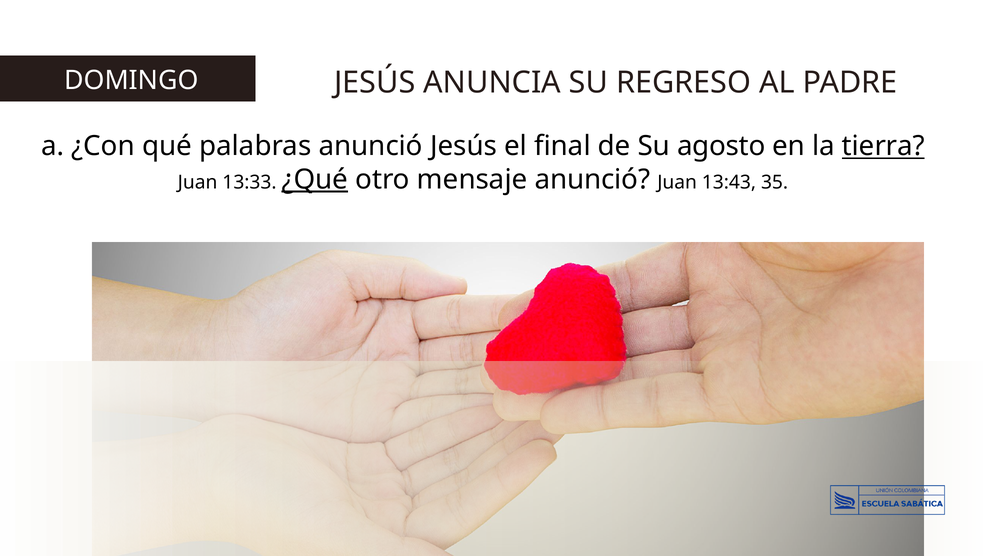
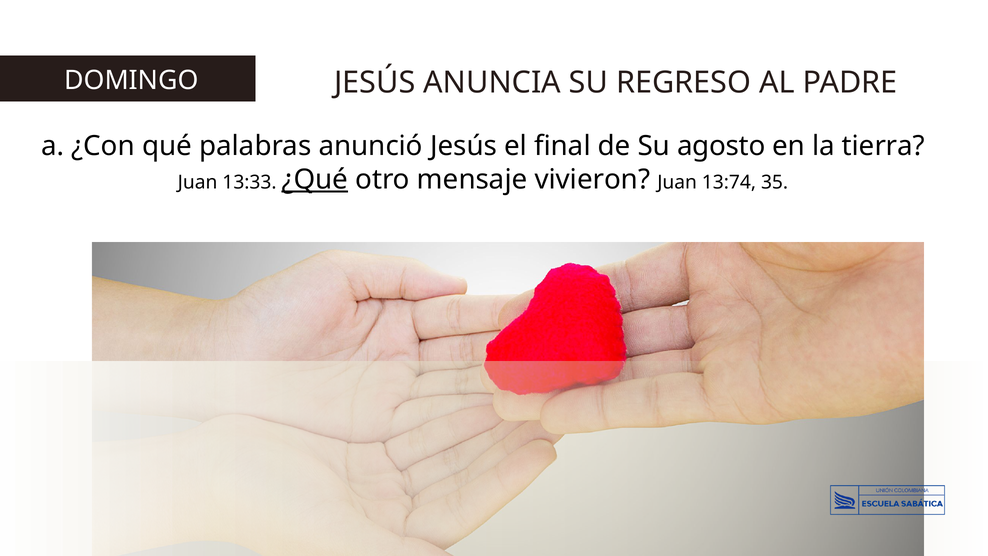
tierra underline: present -> none
mensaje anunció: anunció -> vivieron
13:43: 13:43 -> 13:74
